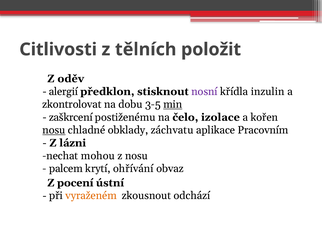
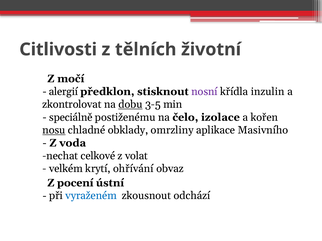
položit: položit -> životní
oděv: oděv -> močí
dobu underline: none -> present
min underline: present -> none
zaškrcení: zaškrcení -> speciálně
záchvatu: záchvatu -> omrzliny
Pracovním: Pracovním -> Masivního
lázni: lázni -> voda
mohou: mohou -> celkové
z nosu: nosu -> volat
palcem: palcem -> velkém
vyraženém colour: orange -> blue
